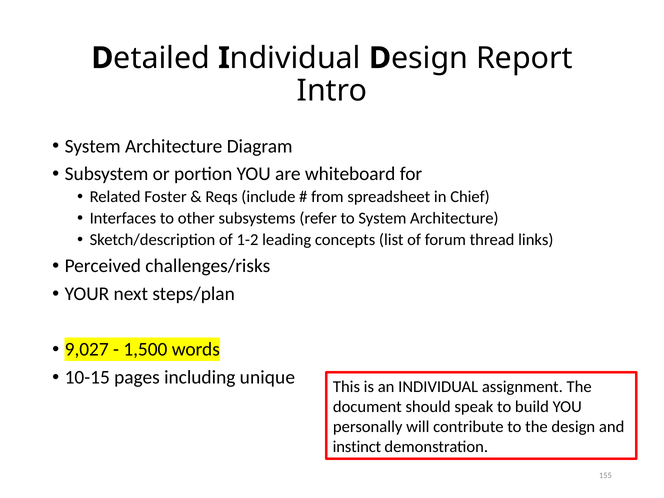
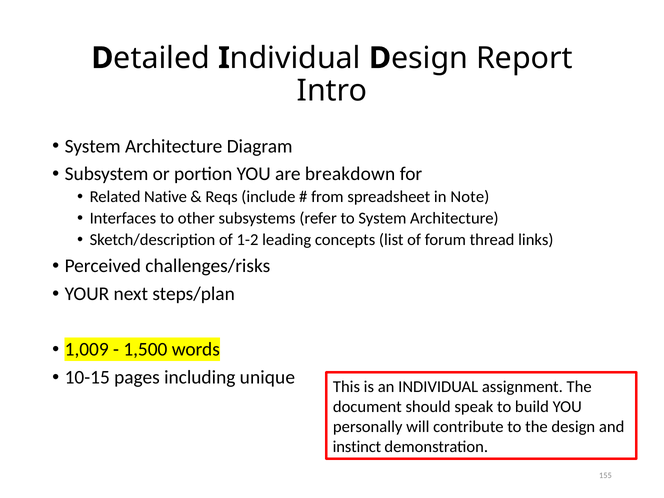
whiteboard: whiteboard -> breakdown
Foster: Foster -> Native
Chief: Chief -> Note
9,027: 9,027 -> 1,009
